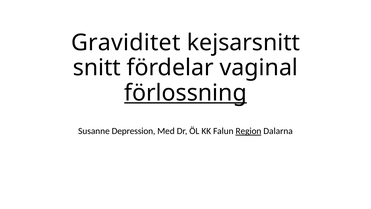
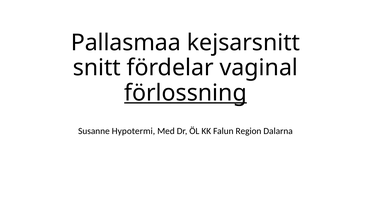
Graviditet: Graviditet -> Pallasmaa
Depression: Depression -> Hypotermi
Region underline: present -> none
